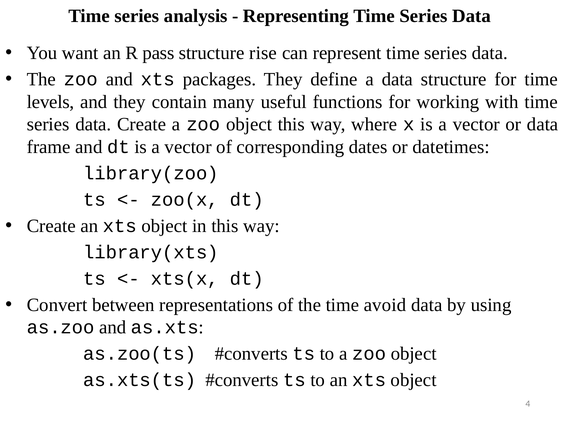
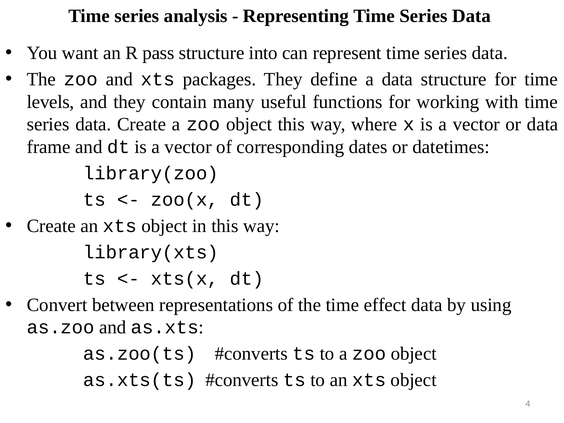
rise: rise -> into
avoid: avoid -> effect
